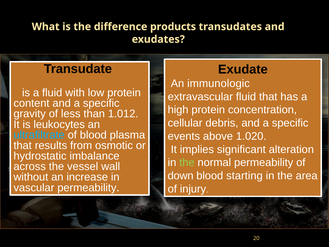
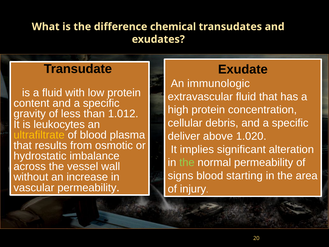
products: products -> chemical
ultrafiltrate colour: light blue -> yellow
events: events -> deliver
down: down -> signs
